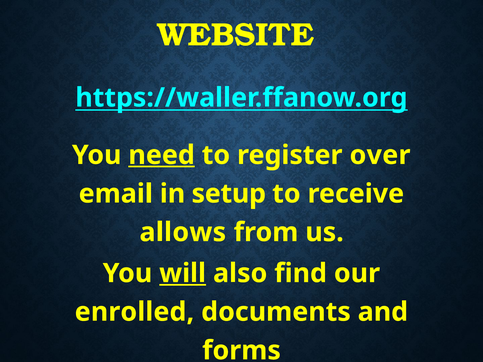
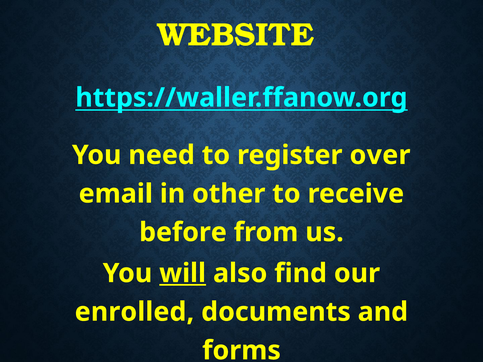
need underline: present -> none
setup: setup -> other
allows: allows -> before
